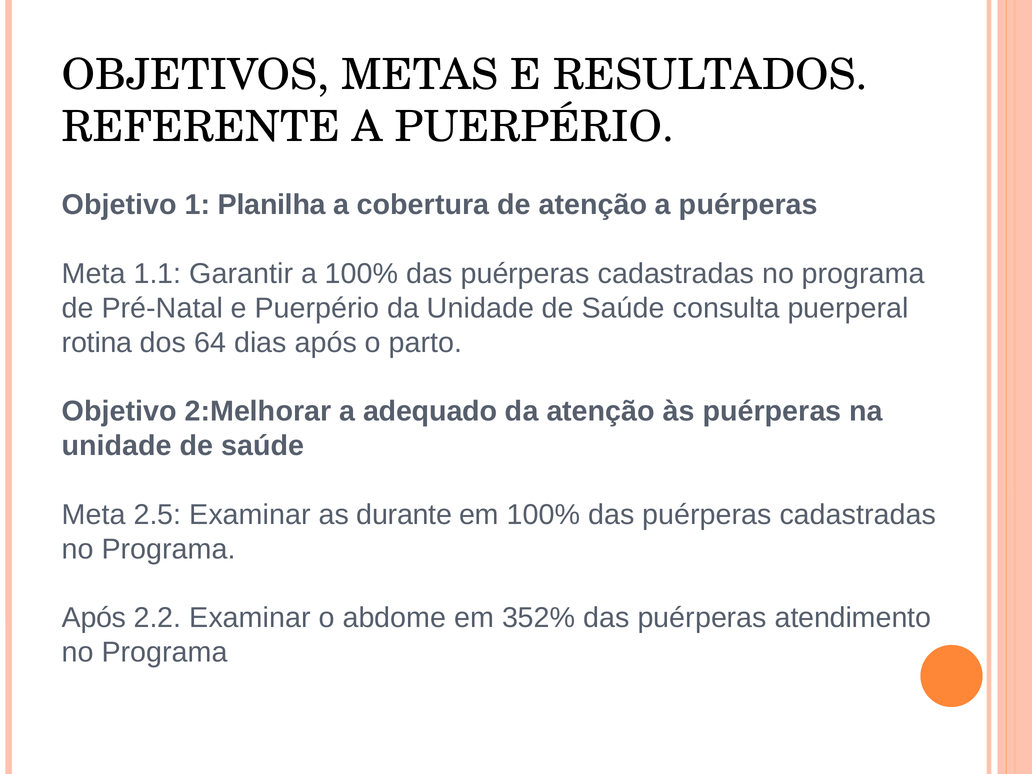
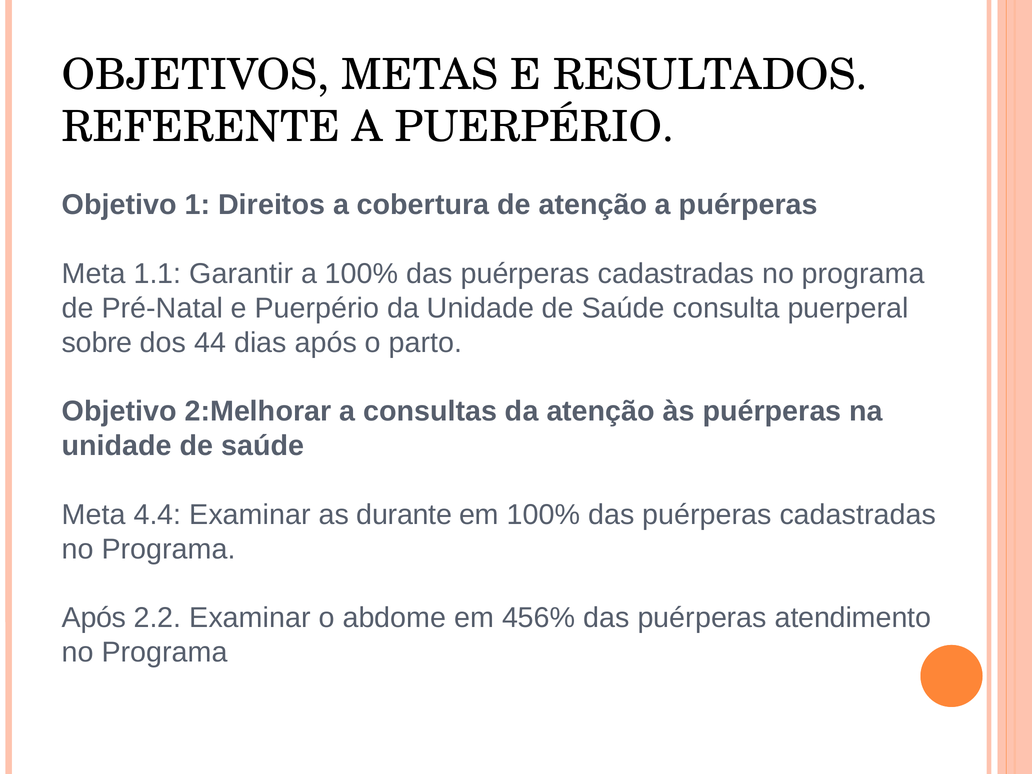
Planilha: Planilha -> Direitos
rotina: rotina -> sobre
64: 64 -> 44
adequado: adequado -> consultas
2.5: 2.5 -> 4.4
352%: 352% -> 456%
